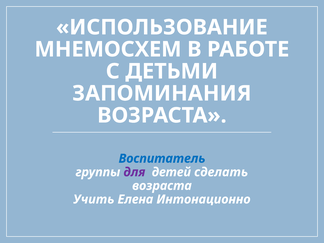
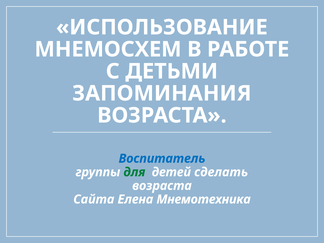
для colour: purple -> green
Учить: Учить -> Сайта
Интонационно: Интонационно -> Мнемотехника
